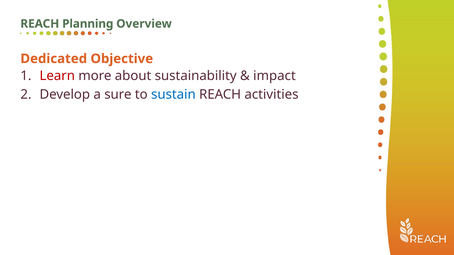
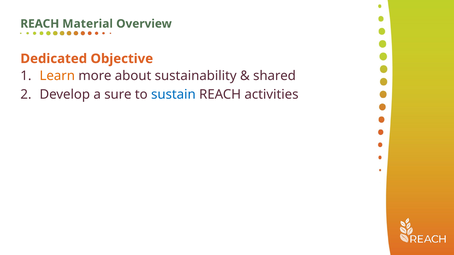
Planning: Planning -> Material
Learn colour: red -> orange
impact: impact -> shared
